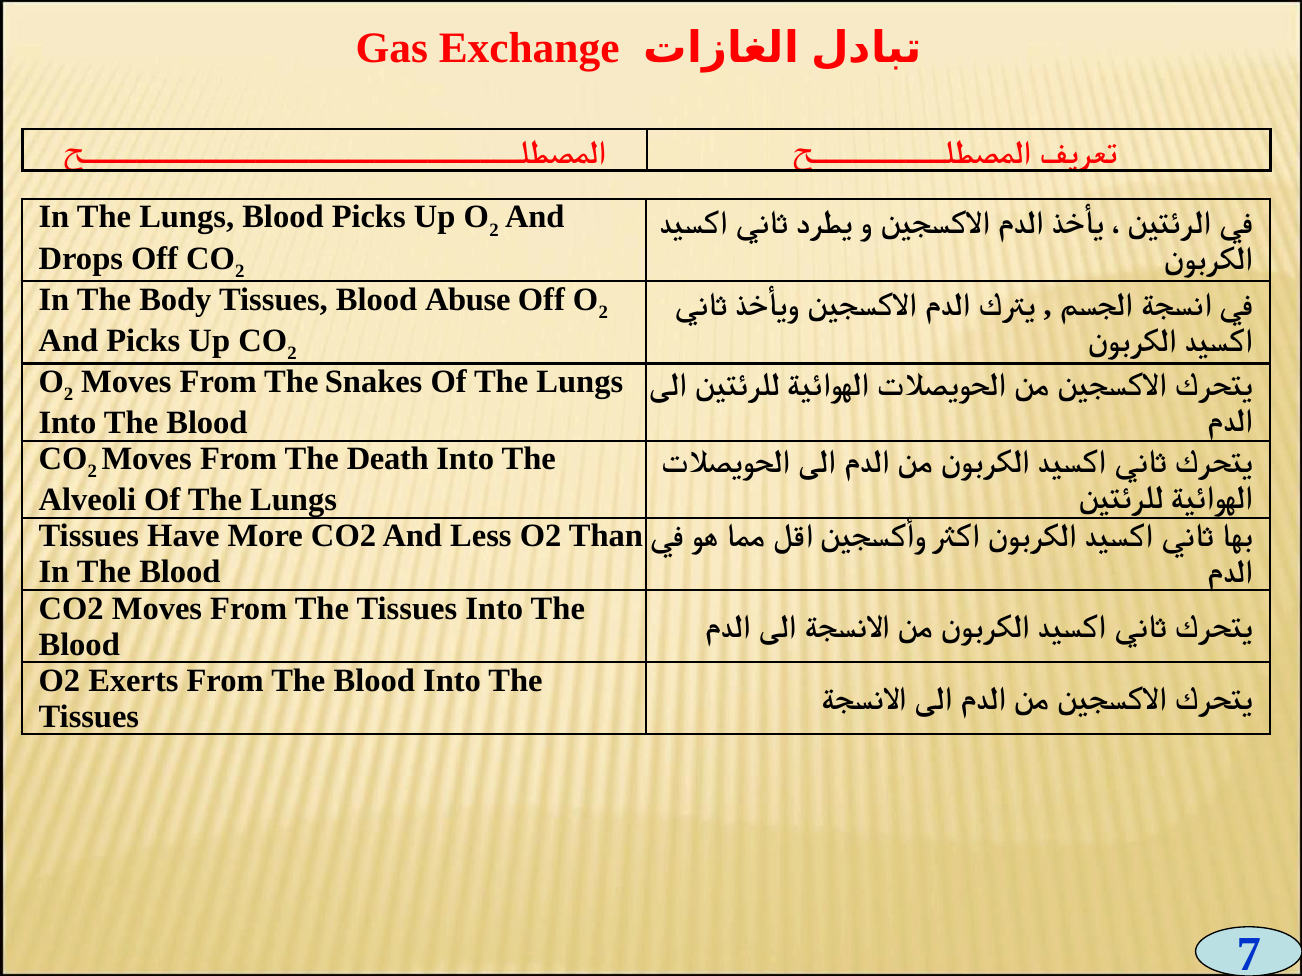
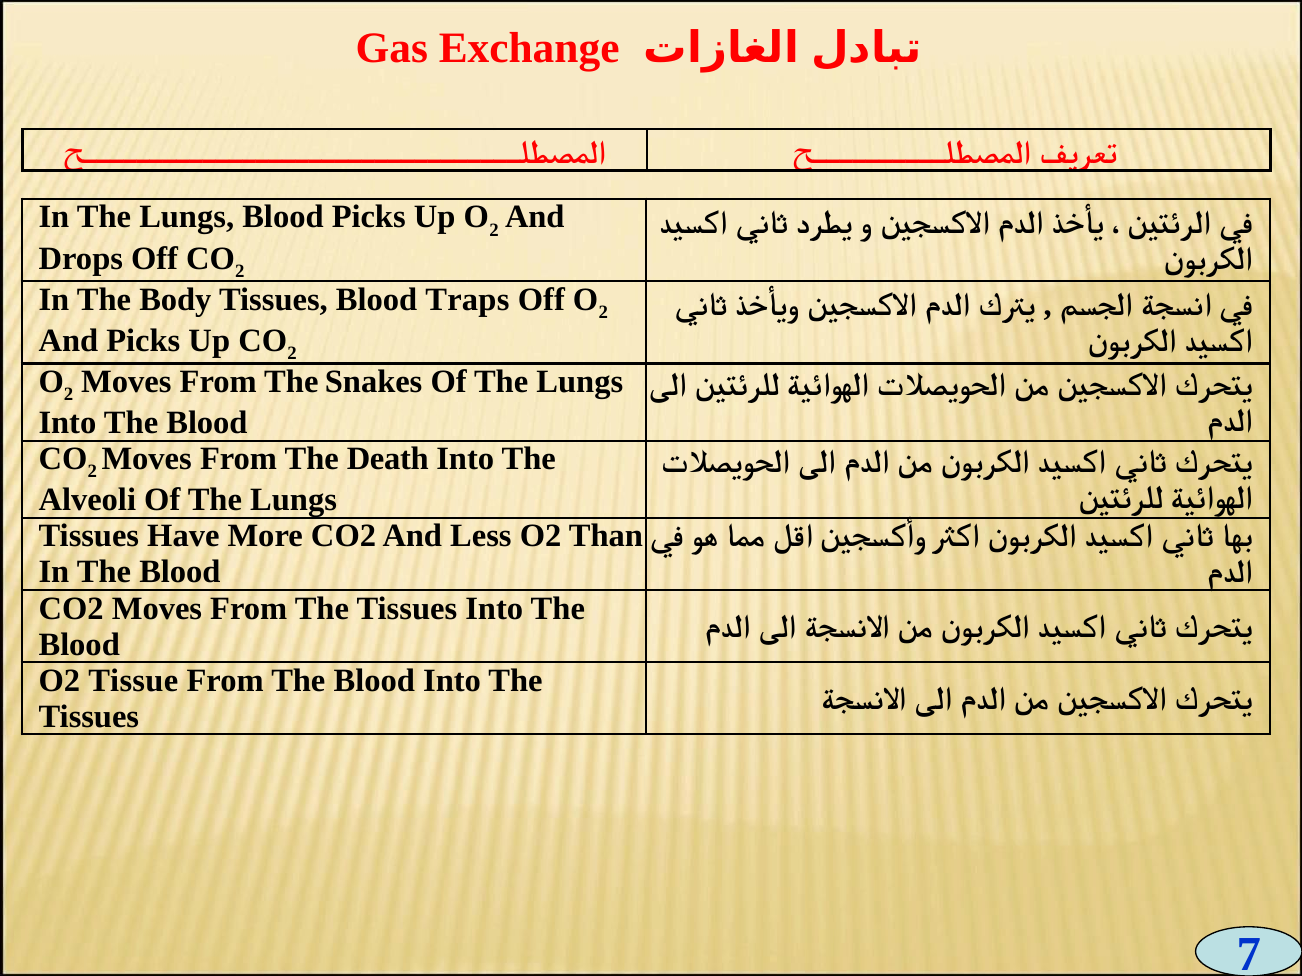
Abuse: Abuse -> Traps
Exerts: Exerts -> Tissue
